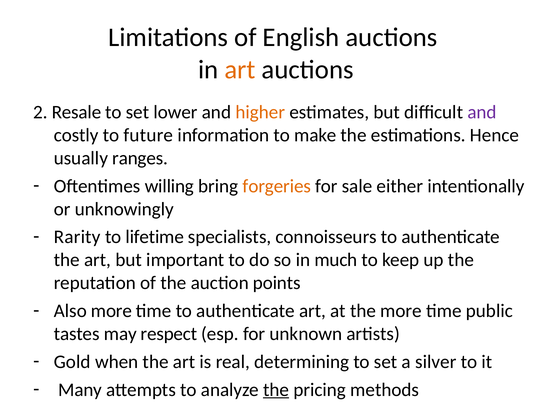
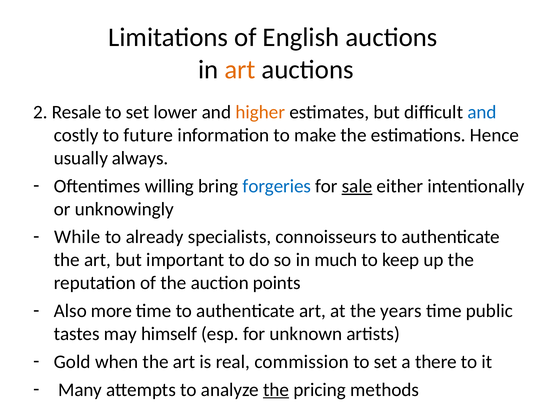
and at (482, 112) colour: purple -> blue
ranges: ranges -> always
forgeries colour: orange -> blue
sale underline: none -> present
Rarity: Rarity -> While
lifetime: lifetime -> already
the more: more -> years
respect: respect -> himself
determining: determining -> commission
silver: silver -> there
